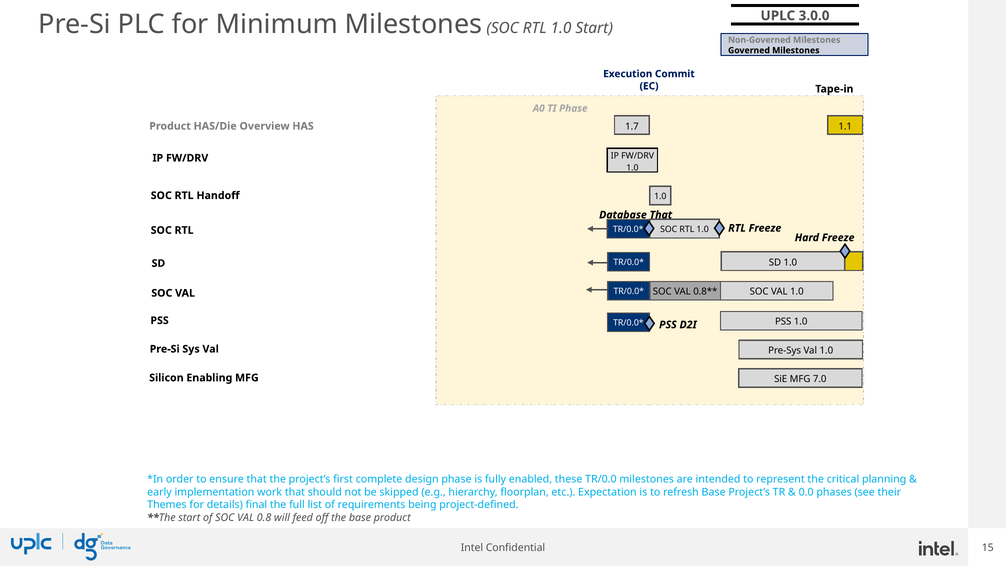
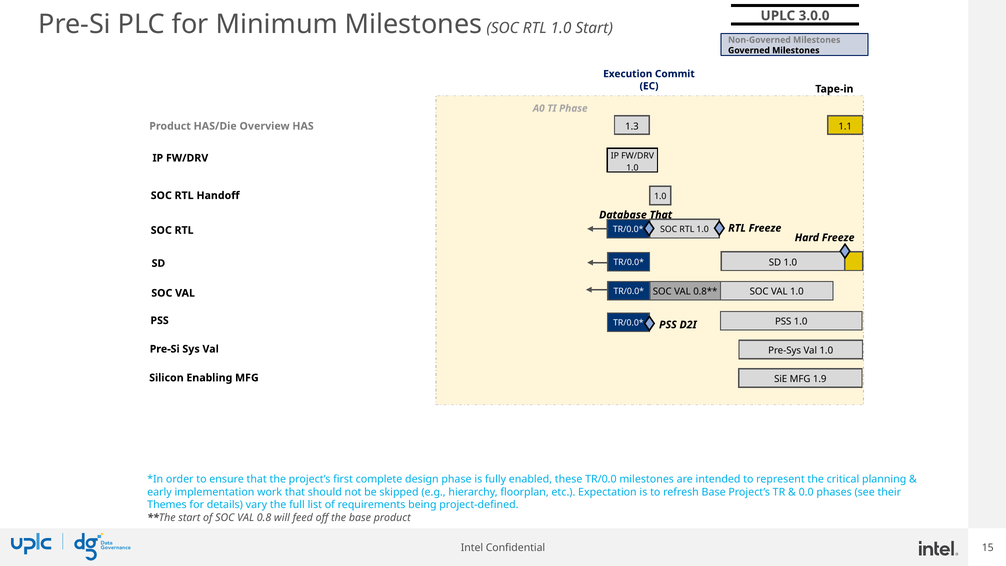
1.7: 1.7 -> 1.3
7.0: 7.0 -> 1.9
final: final -> vary
